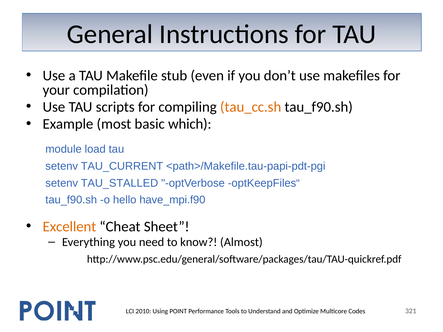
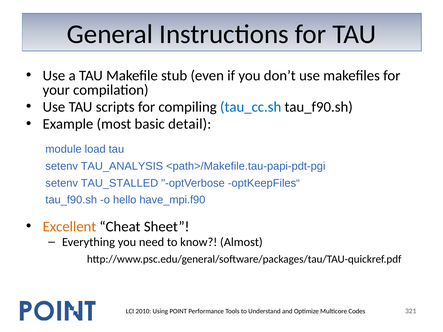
tau_cc.sh colour: orange -> blue
which: which -> detail
TAU_CURRENT: TAU_CURRENT -> TAU_ANALYSIS
